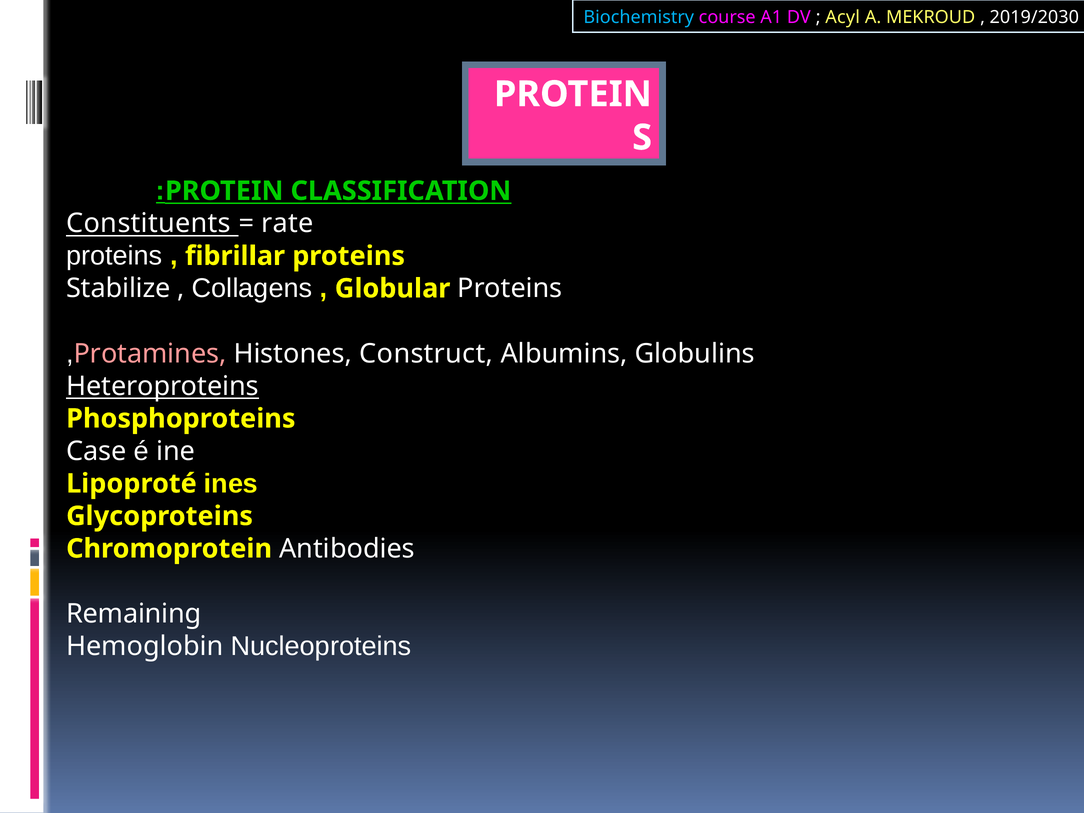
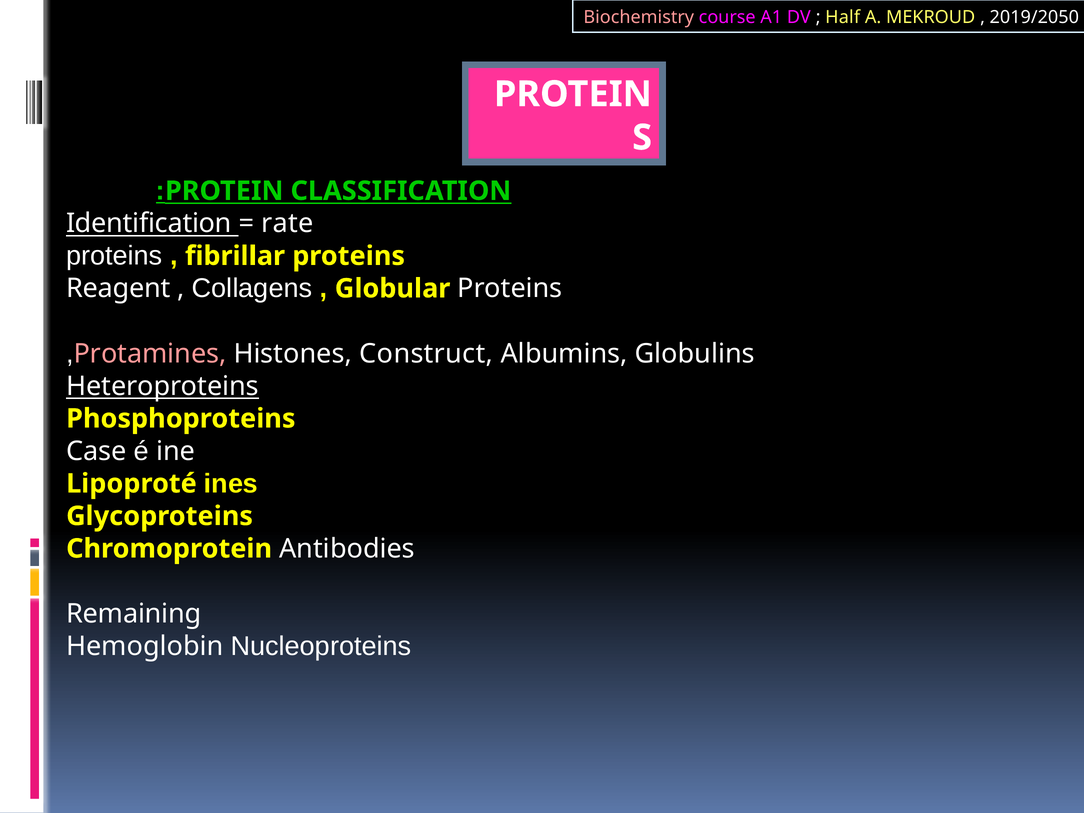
Biochemistry colour: light blue -> pink
Acyl: Acyl -> Half
2019/2030: 2019/2030 -> 2019/2050
Constituents: Constituents -> Identification
Stabilize: Stabilize -> Reagent
